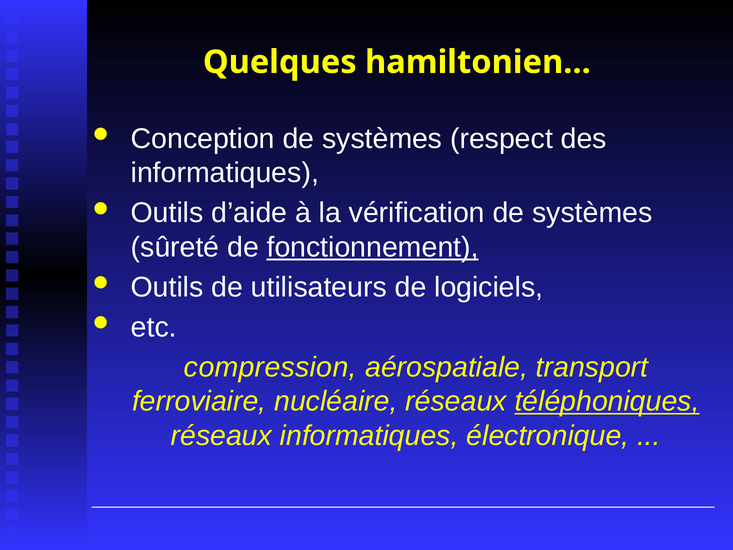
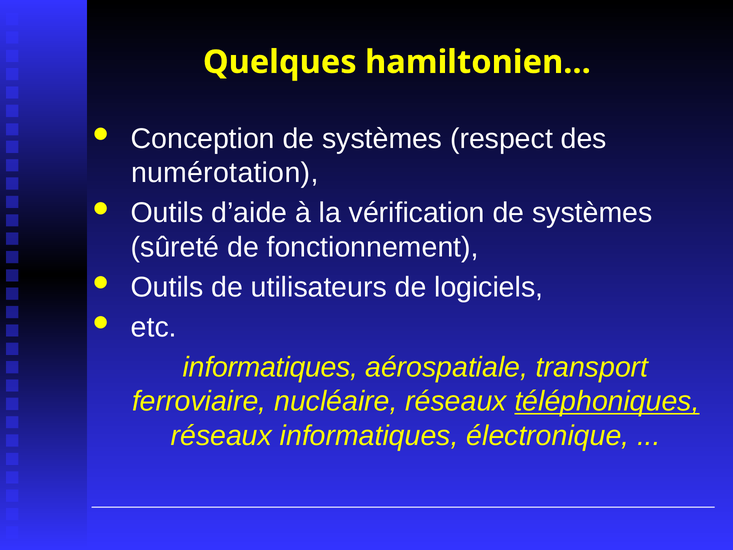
informatiques at (225, 173): informatiques -> numérotation
fonctionnement underline: present -> none
compression at (270, 367): compression -> informatiques
